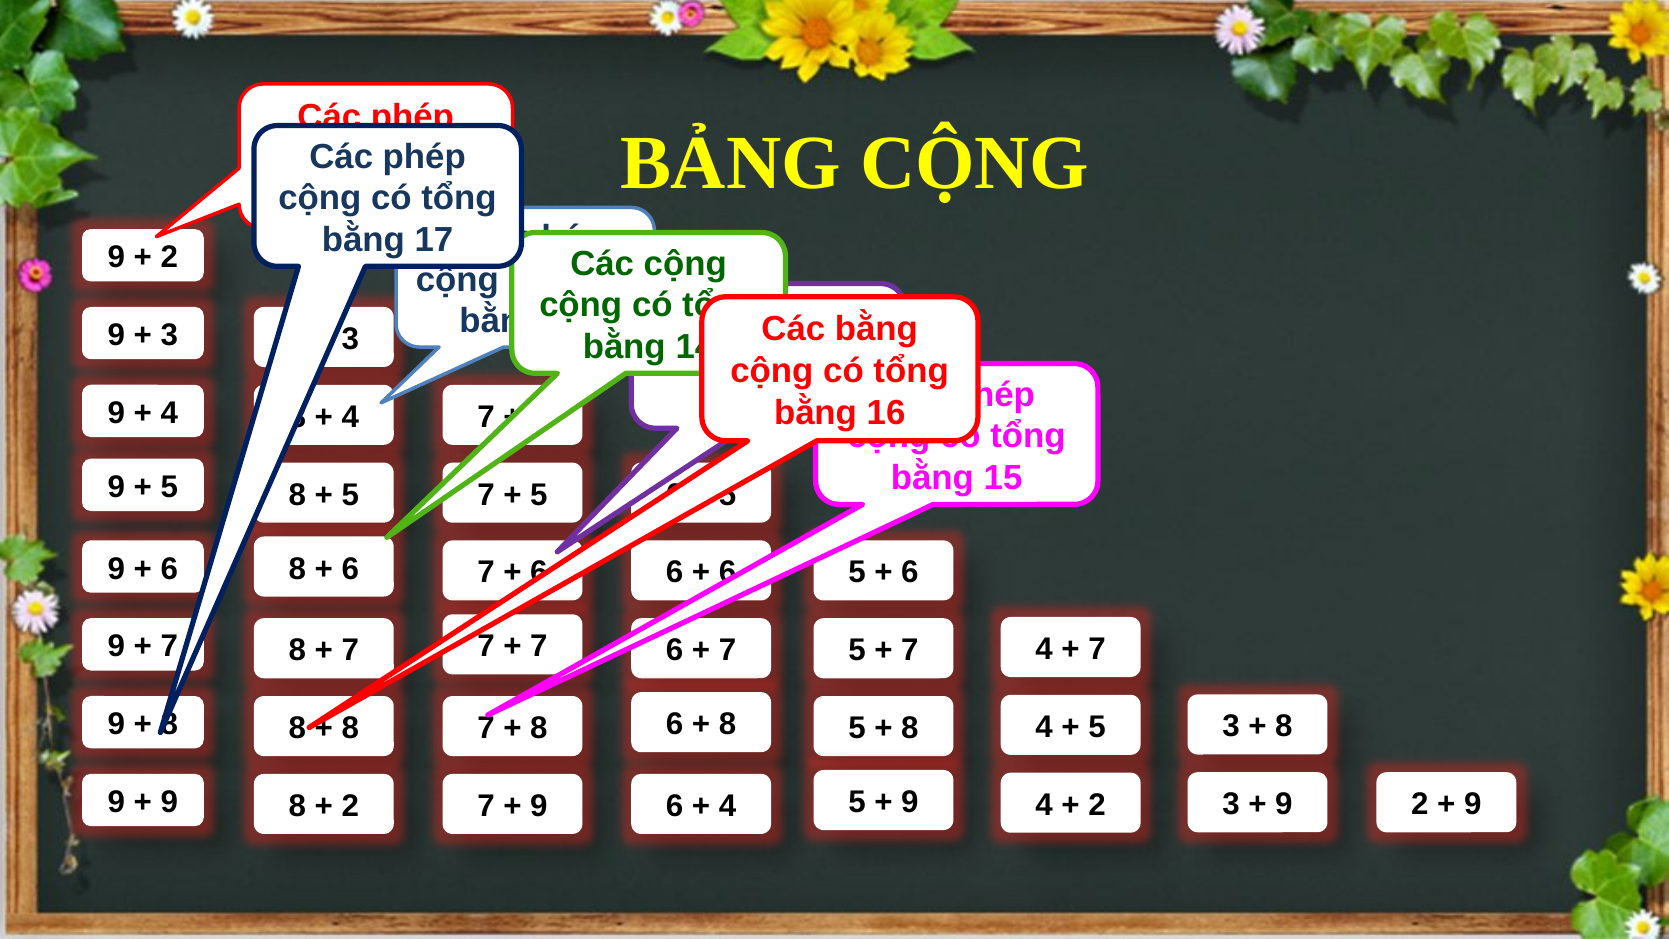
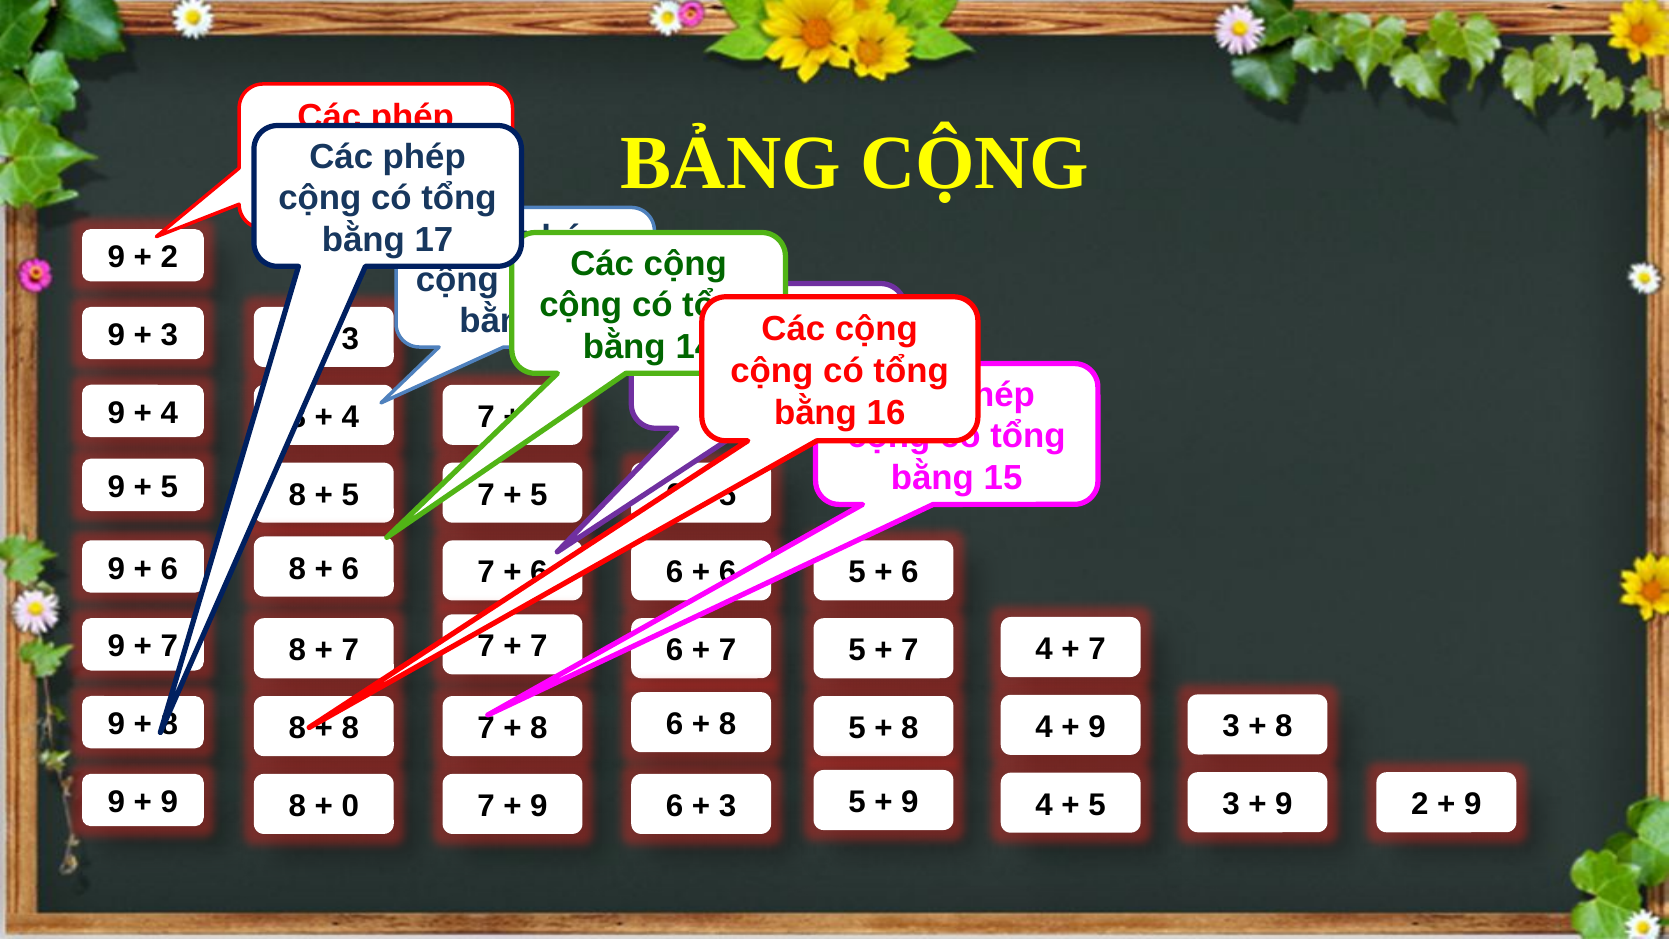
bằng at (876, 329): bằng -> cộng
5 at (1097, 727): 5 -> 9
2 at (1097, 805): 2 -> 5
2 at (350, 806): 2 -> 0
4 at (728, 806): 4 -> 3
